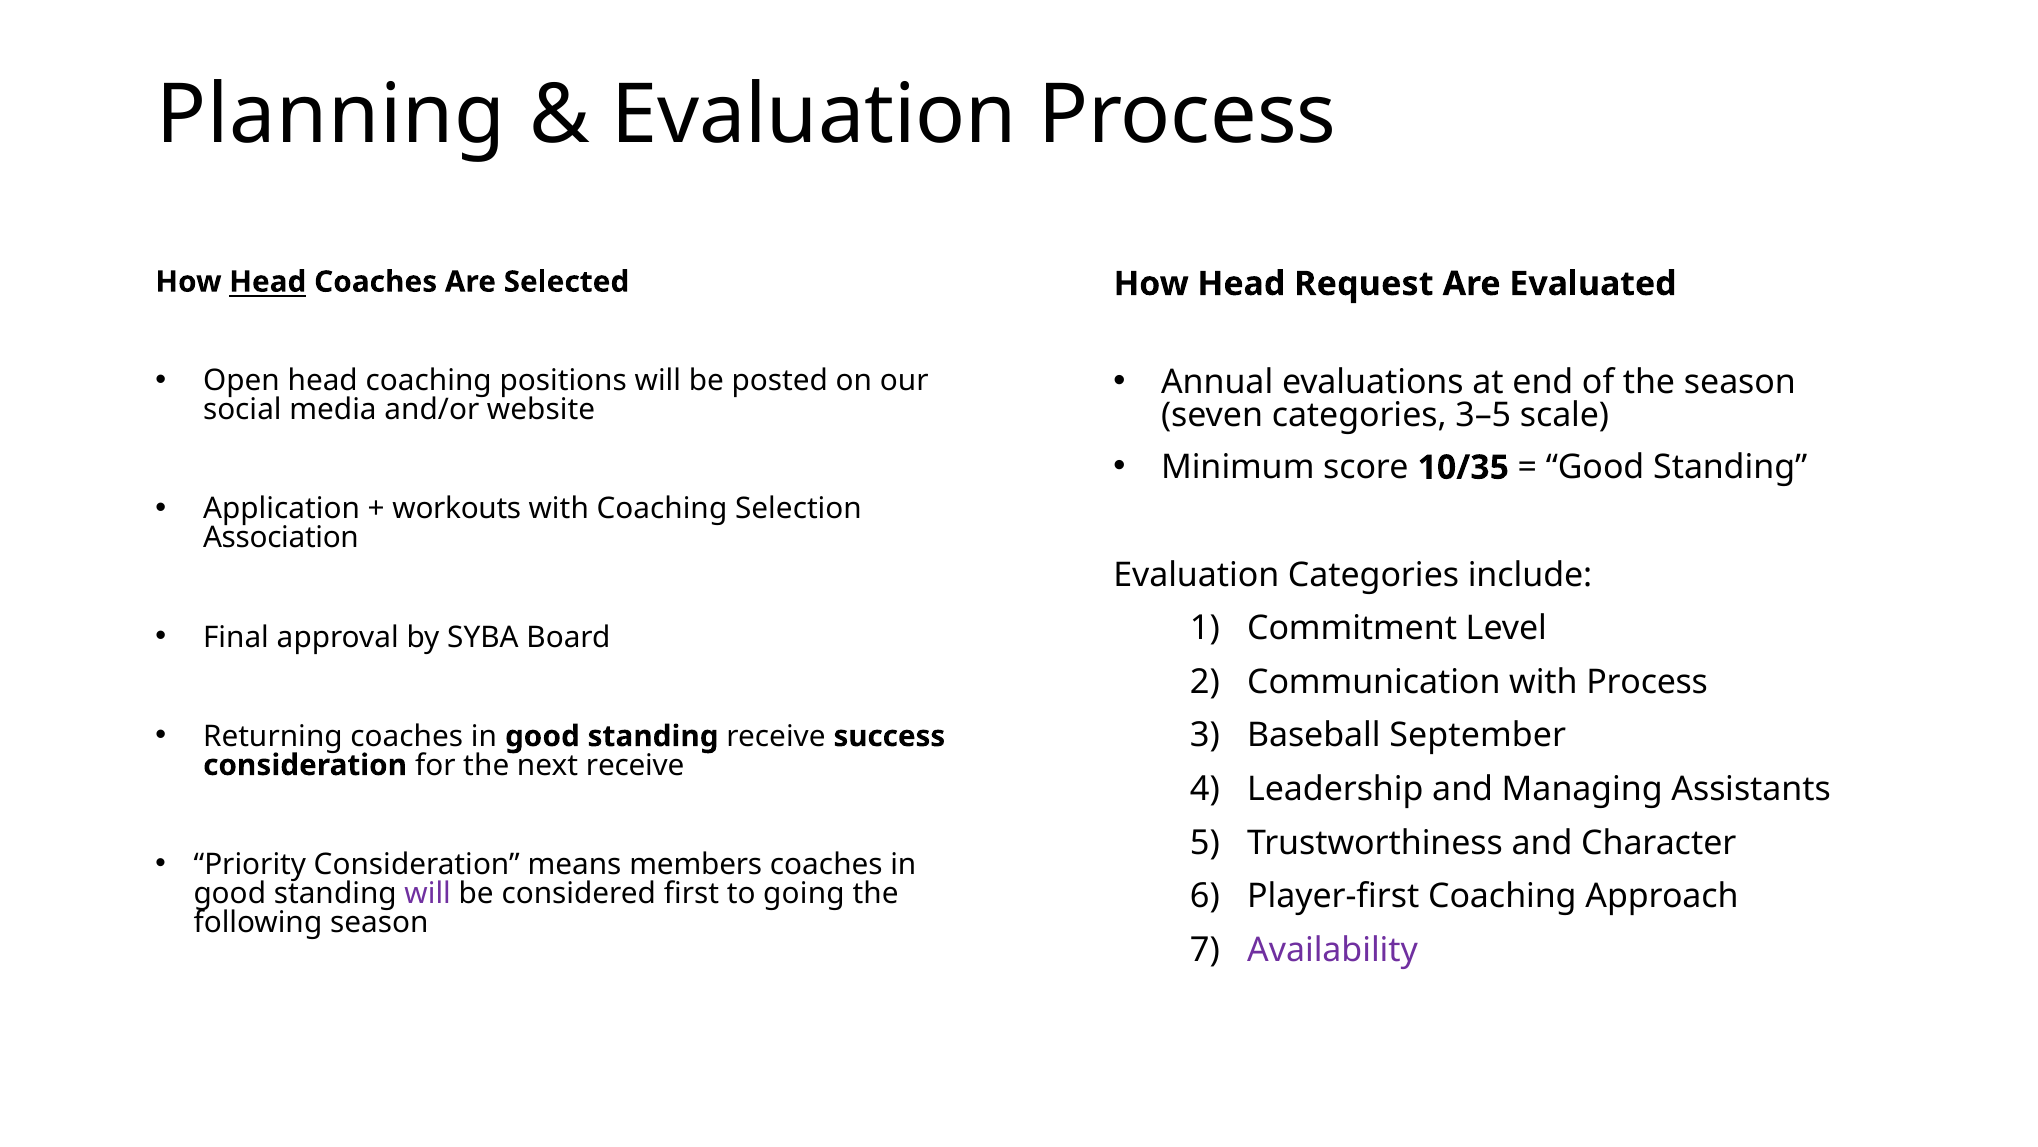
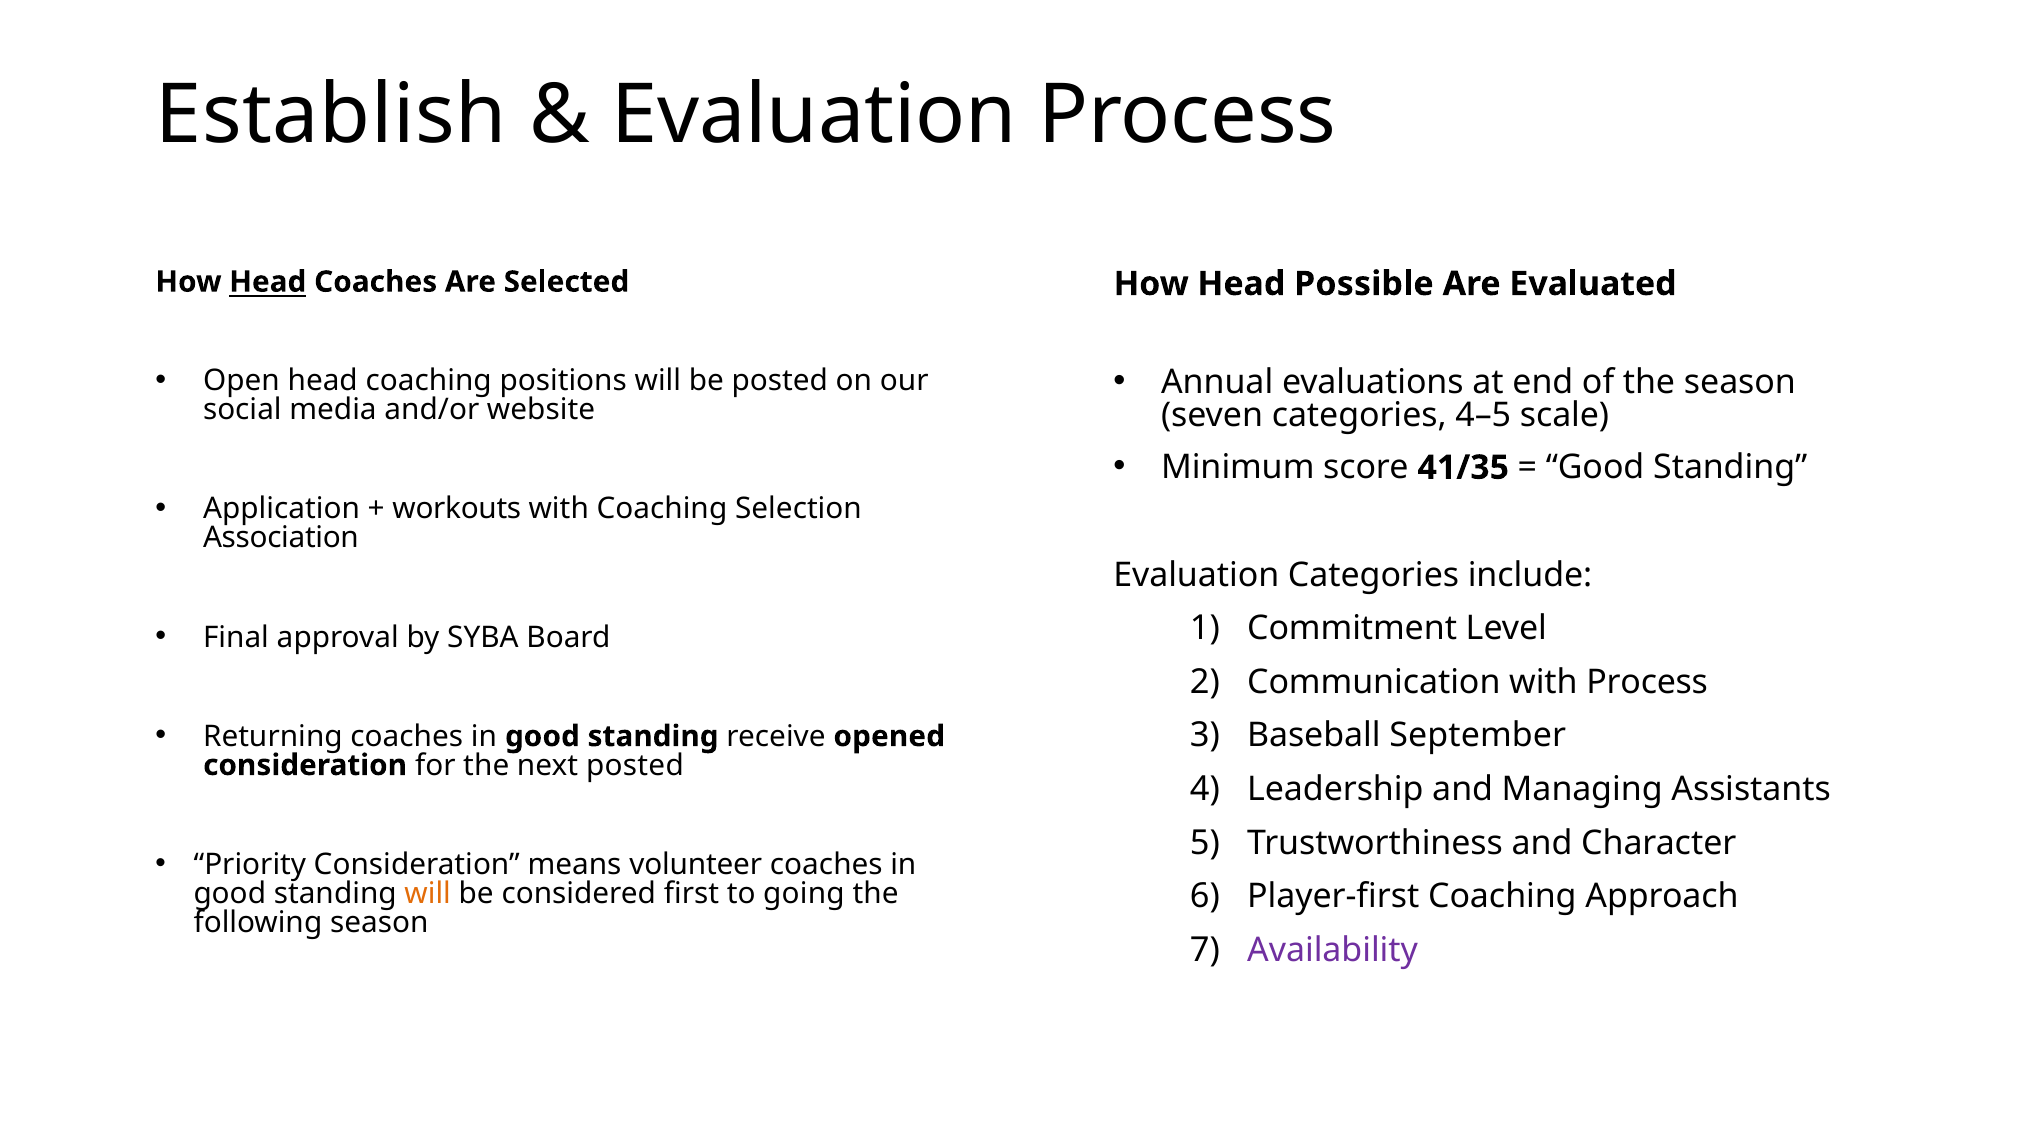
Planning: Planning -> Establish
Request: Request -> Possible
3–5: 3–5 -> 4–5
10/35: 10/35 -> 41/35
success: success -> opened
next receive: receive -> posted
members: members -> volunteer
will at (428, 893) colour: purple -> orange
